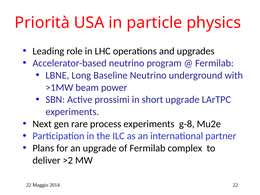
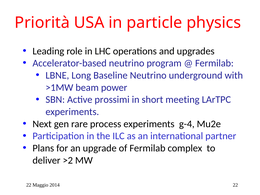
short upgrade: upgrade -> meeting
g-8: g-8 -> g-4
